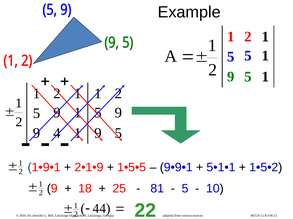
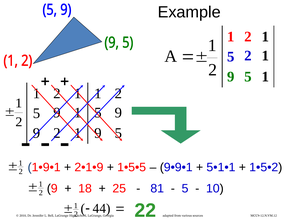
5 5: 5 -> 2
9 4: 4 -> 2
